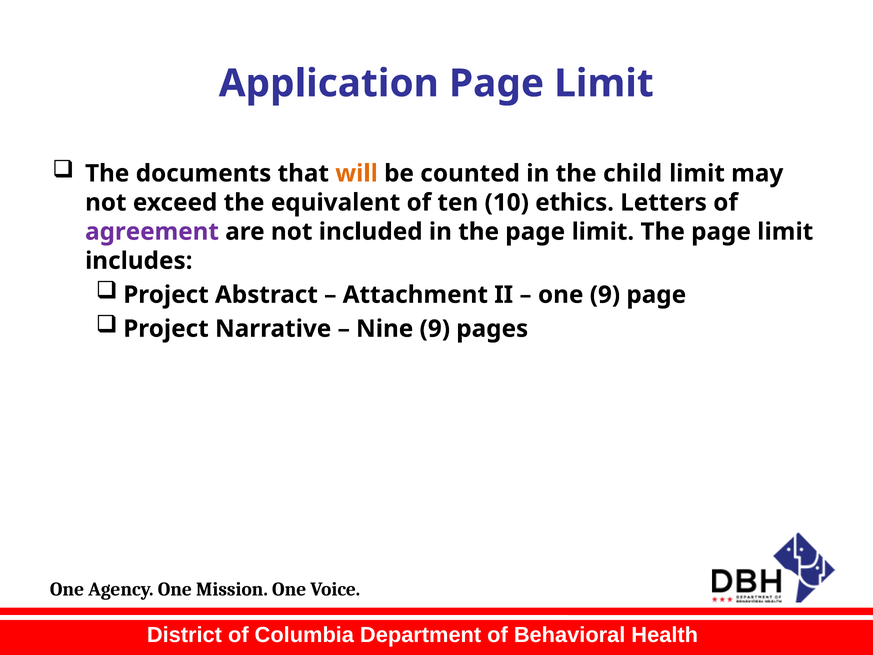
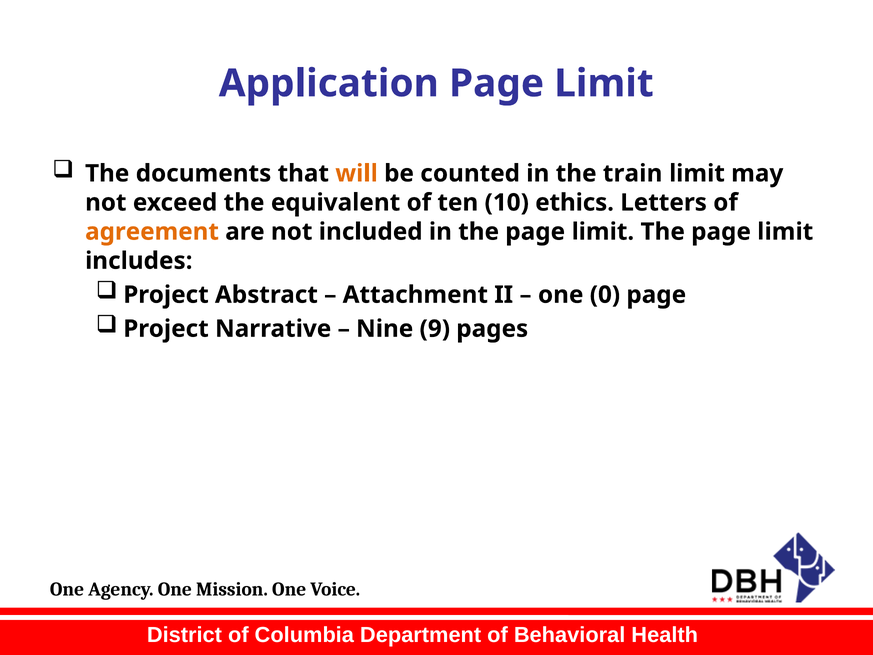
child: child -> train
agreement colour: purple -> orange
one 9: 9 -> 0
